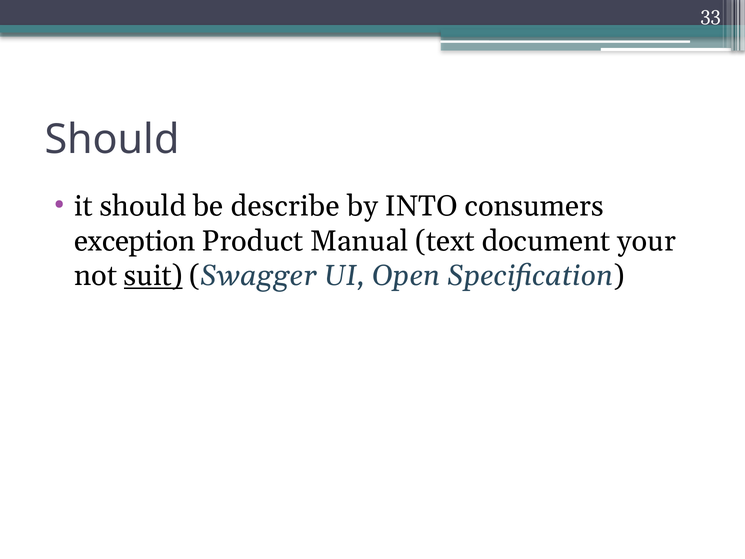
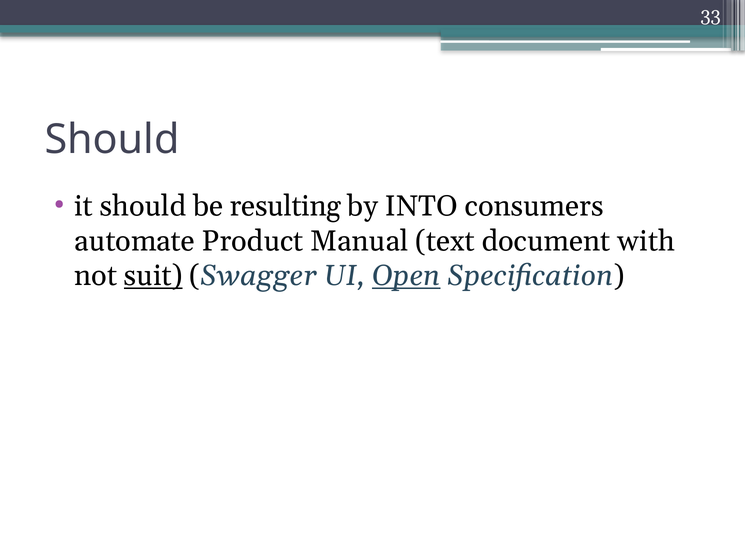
describe: describe -> resulting
exception: exception -> automate
your: your -> with
Open underline: none -> present
